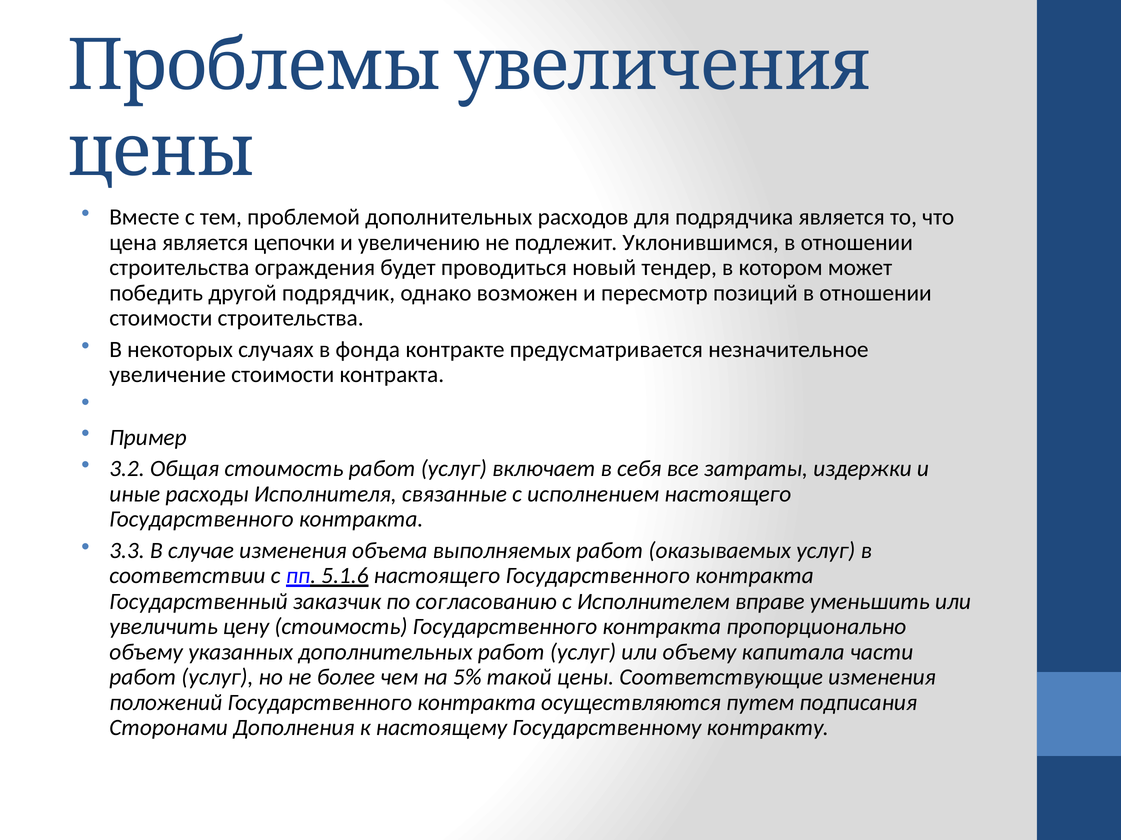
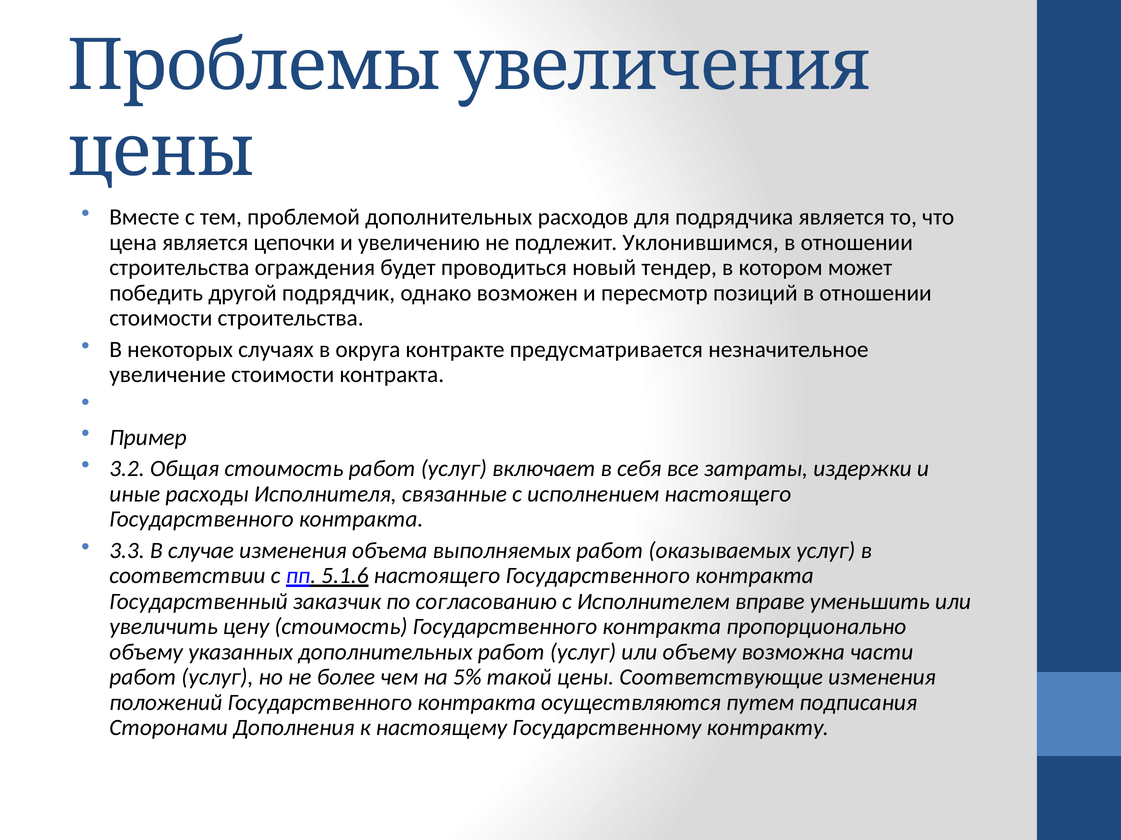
фонда: фонда -> округа
капитала: капитала -> возможна
